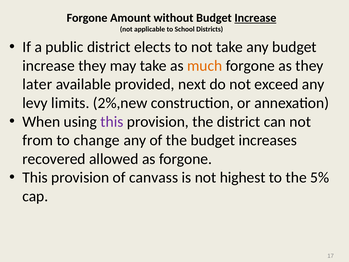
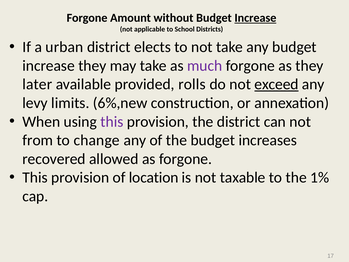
public: public -> urban
much colour: orange -> purple
next: next -> rolls
exceed underline: none -> present
2%,new: 2%,new -> 6%,new
canvass: canvass -> location
highest: highest -> taxable
5%: 5% -> 1%
